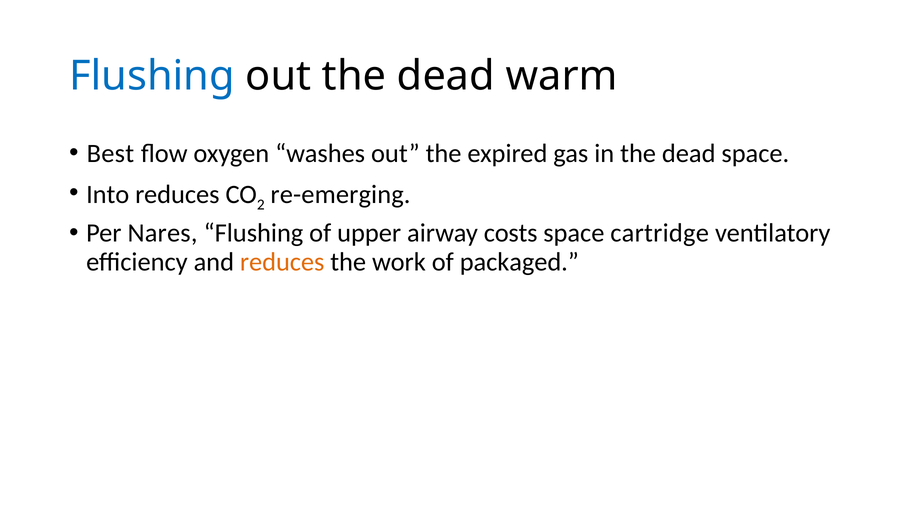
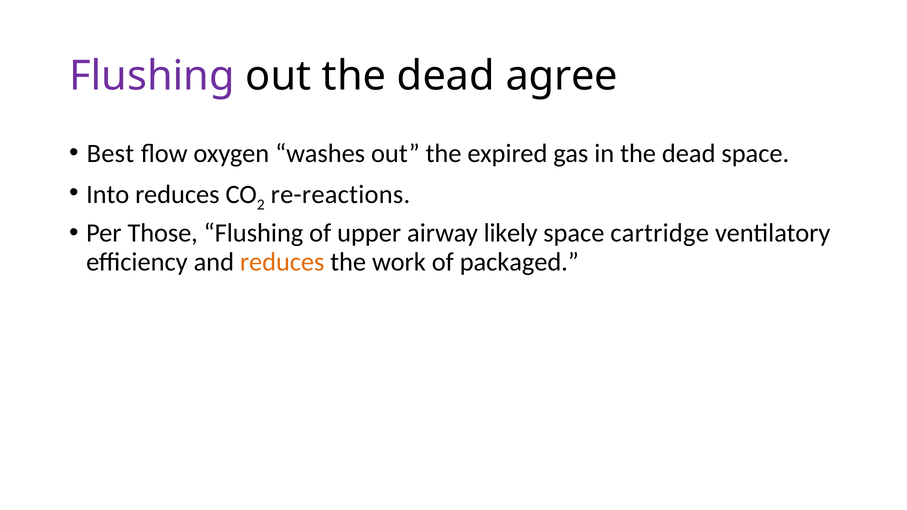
Flushing at (152, 76) colour: blue -> purple
warm: warm -> agree
re-emerging: re-emerging -> re-reactions
Nares: Nares -> Those
costs: costs -> likely
